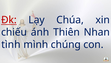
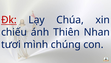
tình: tình -> tươi
